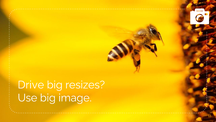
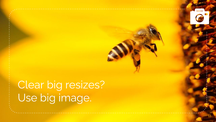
Drive: Drive -> Clear
